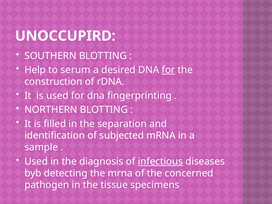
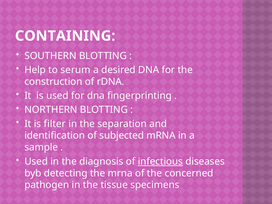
UNOCCUPIRD: UNOCCUPIRD -> CONTAINING
for at (168, 70) underline: present -> none
filled: filled -> filter
